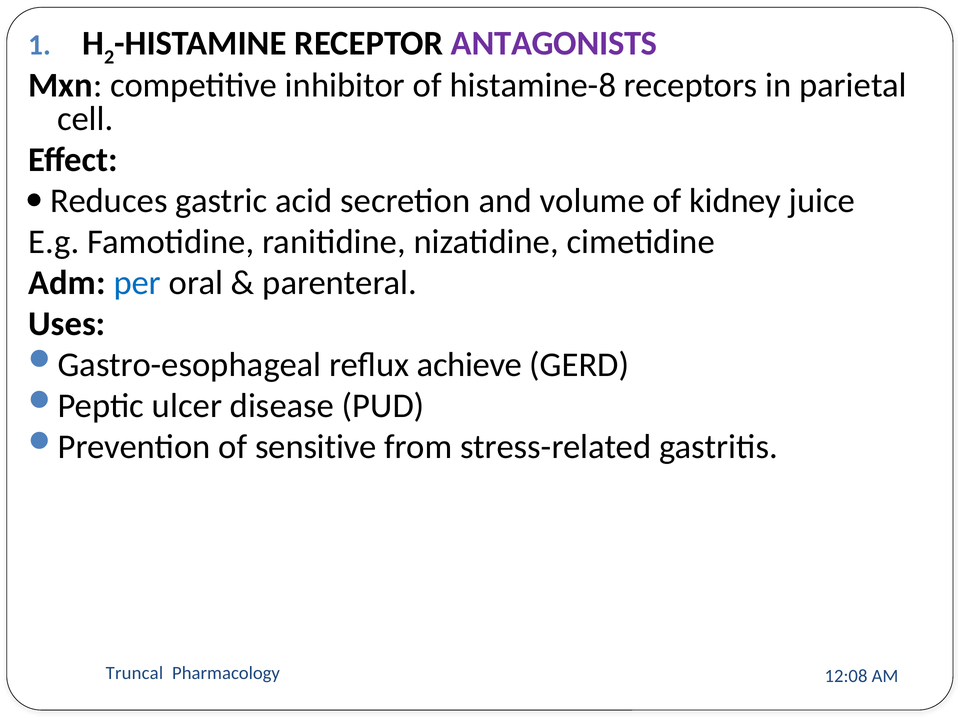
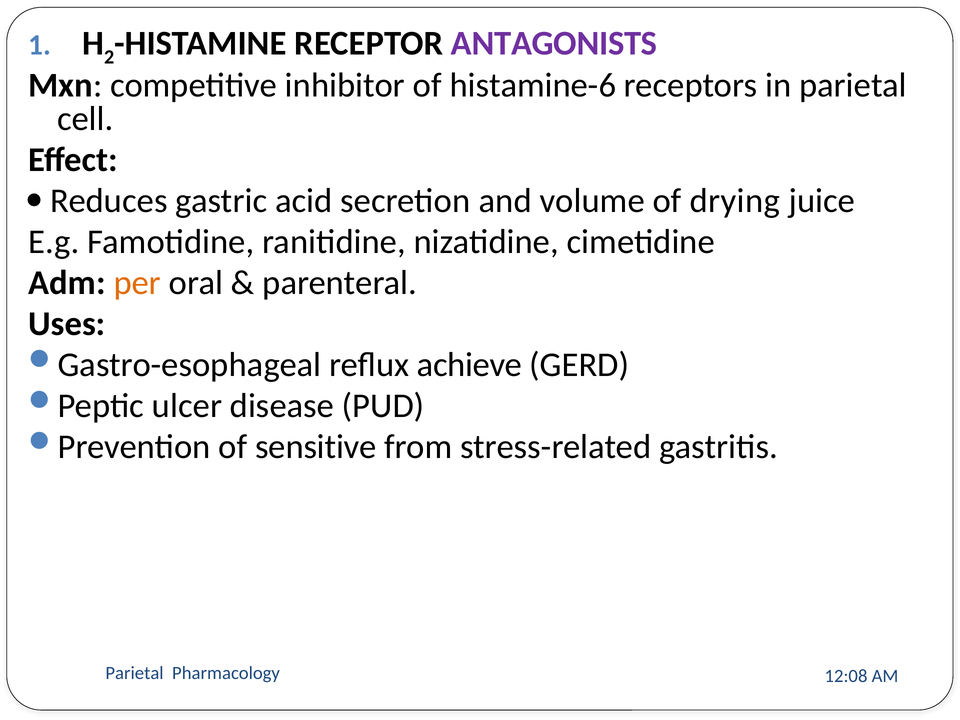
histamine-8: histamine-8 -> histamine-6
kidney: kidney -> drying
per colour: blue -> orange
Truncal at (134, 673): Truncal -> Parietal
